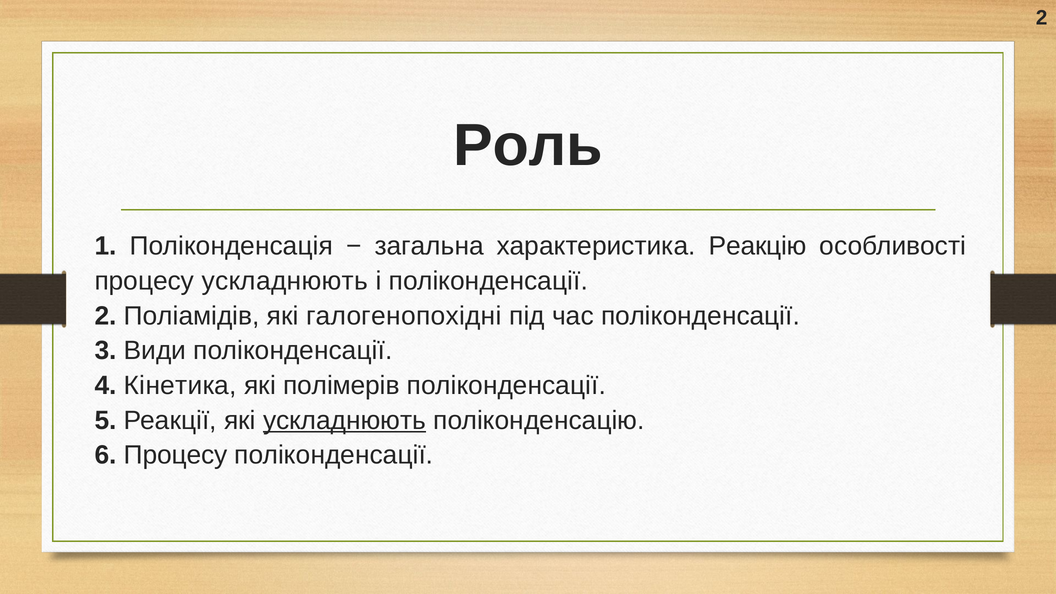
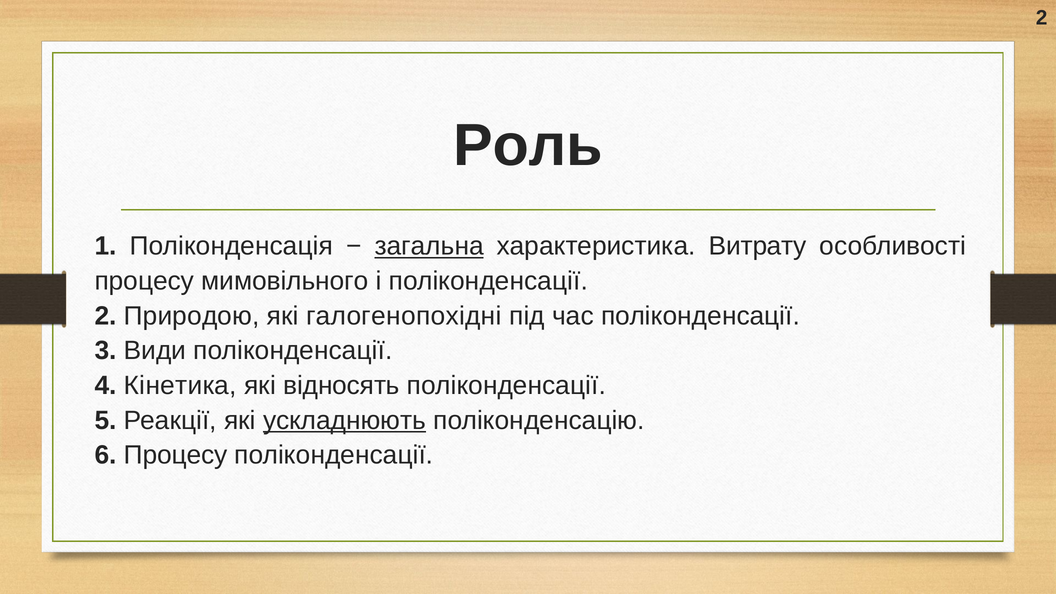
загальна underline: none -> present
Реакцію: Реакцію -> Витрату
процесу ускладнюють: ускладнюють -> мимовільного
Поліамідів: Поліамідів -> Природою
полімерів: полімерів -> відносять
